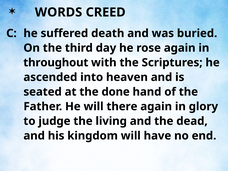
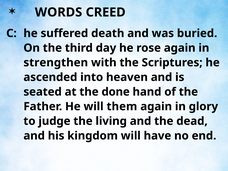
throughout: throughout -> strengthen
there: there -> them
